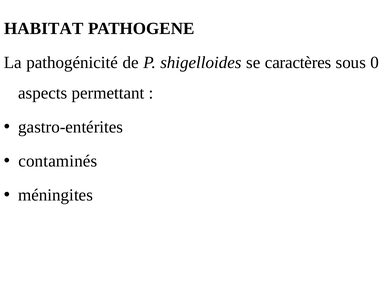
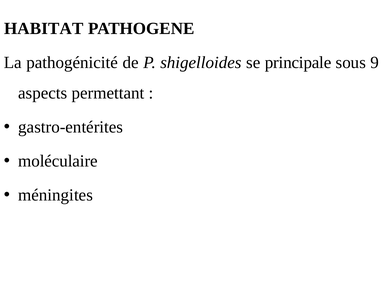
caractères: caractères -> principale
0: 0 -> 9
contaminés: contaminés -> moléculaire
